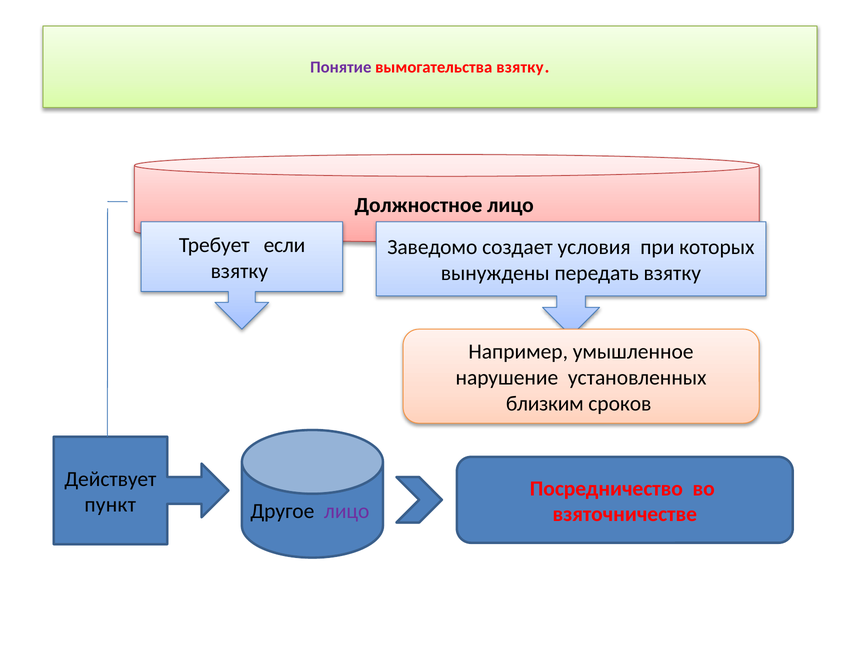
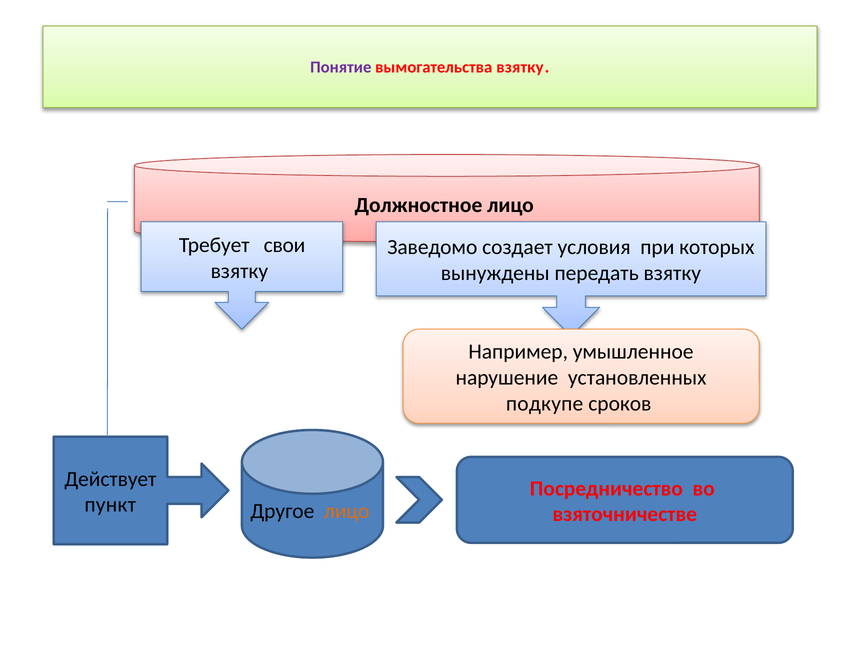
если: если -> свои
близким: близким -> подкупе
лицо at (347, 511) colour: purple -> orange
